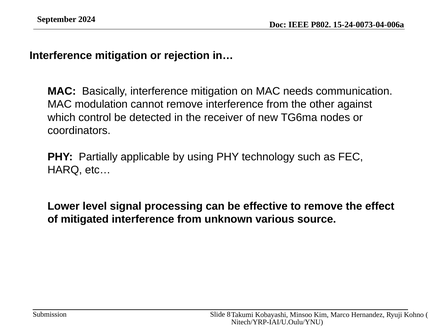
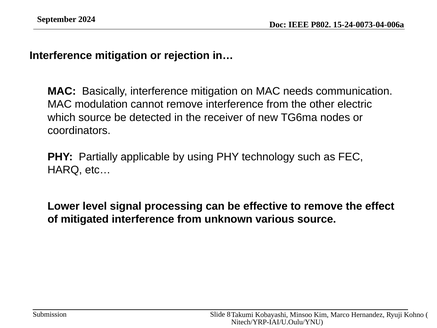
against: against -> electric
which control: control -> source
